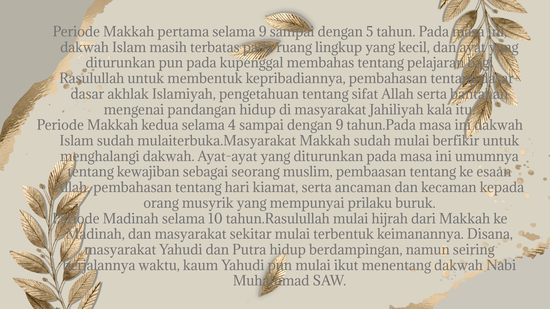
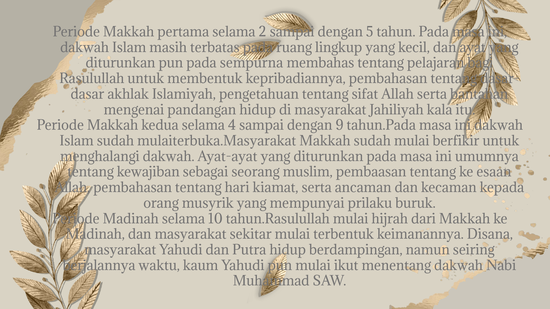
selama 9: 9 -> 2
kupenggal: kupenggal -> sempurna
